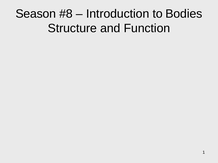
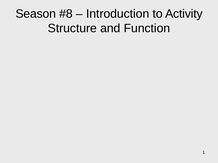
Bodies: Bodies -> Activity
